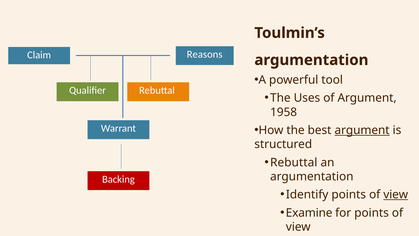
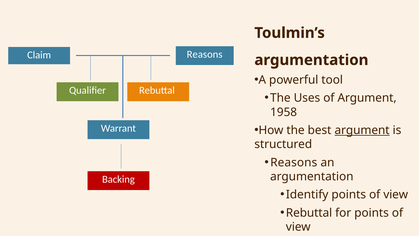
Rebuttal at (294, 162): Rebuttal -> Reasons
view at (396, 194) underline: present -> none
Examine at (309, 213): Examine -> Rebuttal
